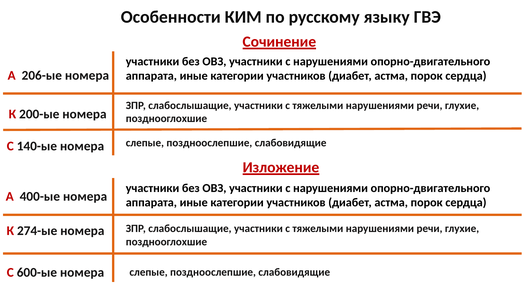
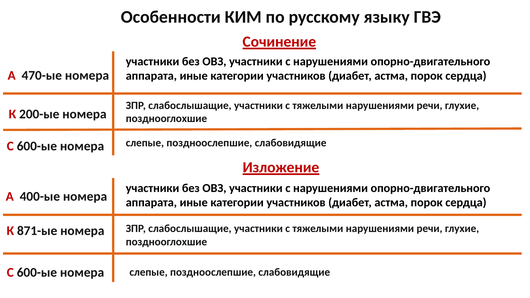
206-ые: 206-ые -> 470-ые
140-ые at (37, 146): 140-ые -> 600-ые
274-ые: 274-ые -> 871-ые
